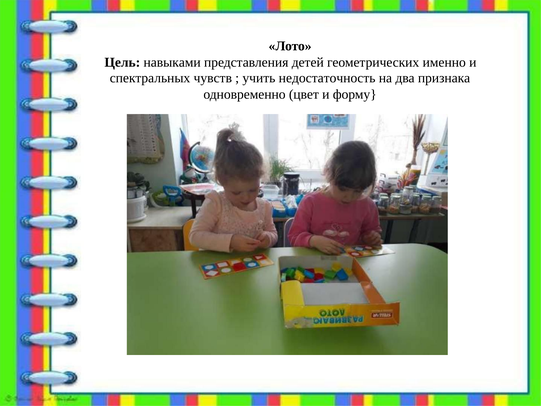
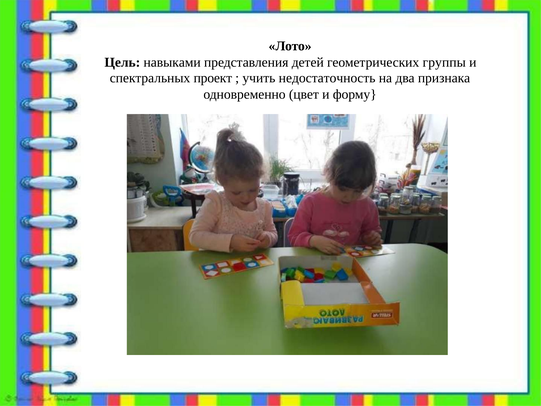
именно: именно -> группы
чувств: чувств -> проект
